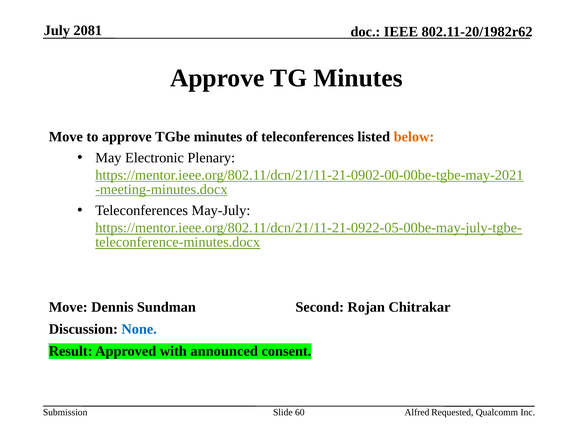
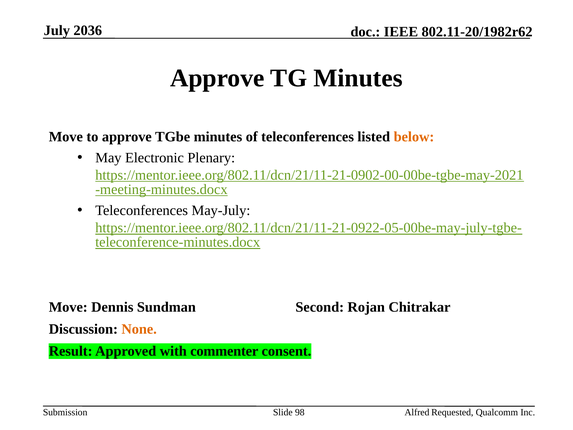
2081: 2081 -> 2036
None colour: blue -> orange
announced: announced -> commenter
60: 60 -> 98
